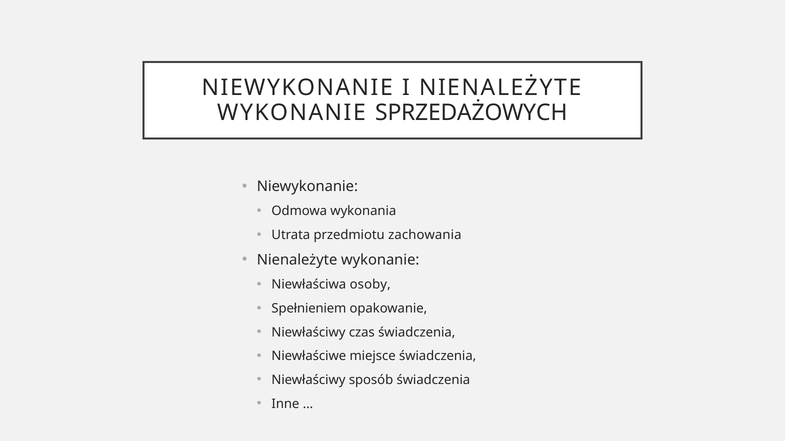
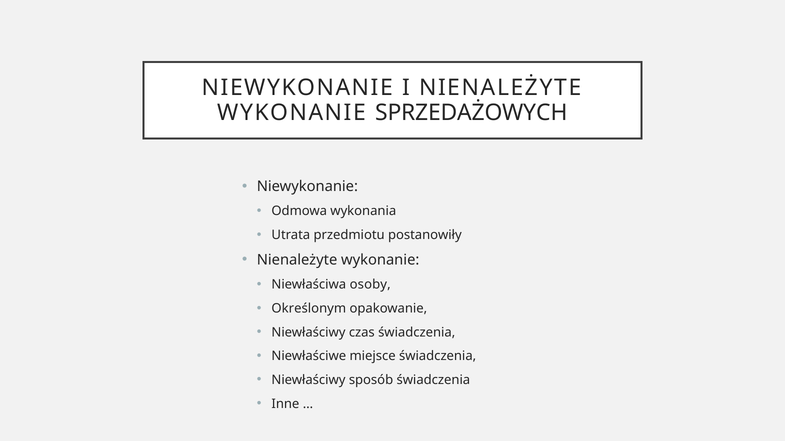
zachowania: zachowania -> postanowiły
Spełnieniem: Spełnieniem -> Określonym
